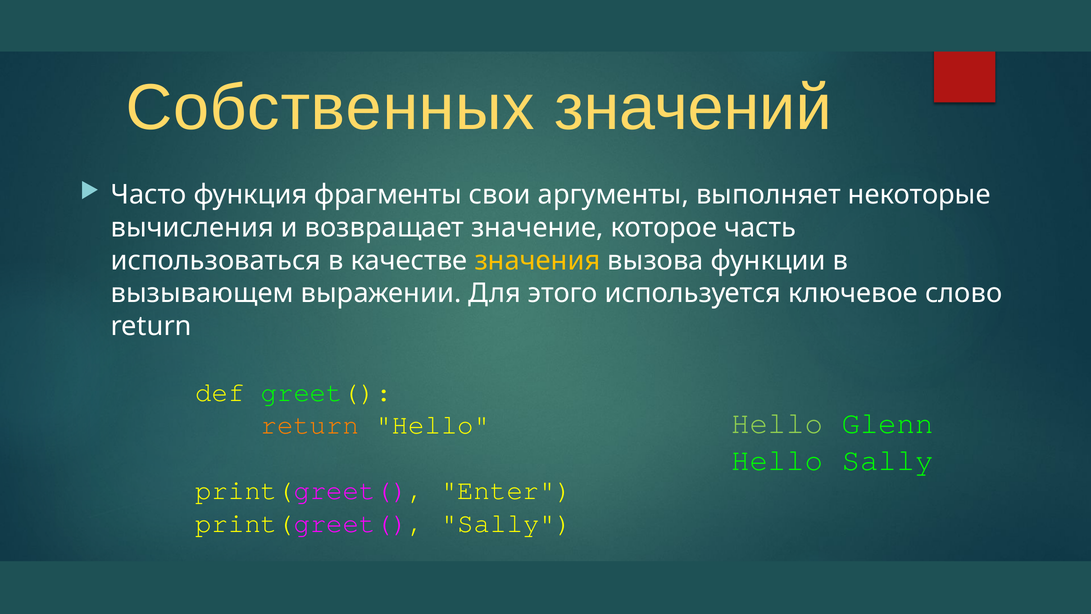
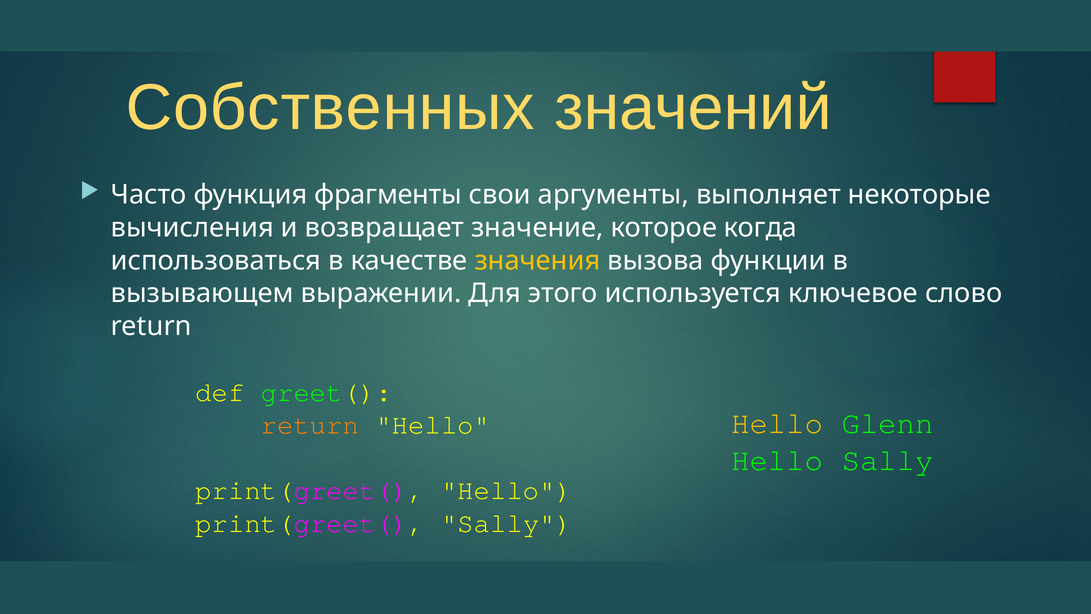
часть: часть -> когда
Hello at (777, 423) colour: light green -> yellow
print(greet( Enter: Enter -> Hello
